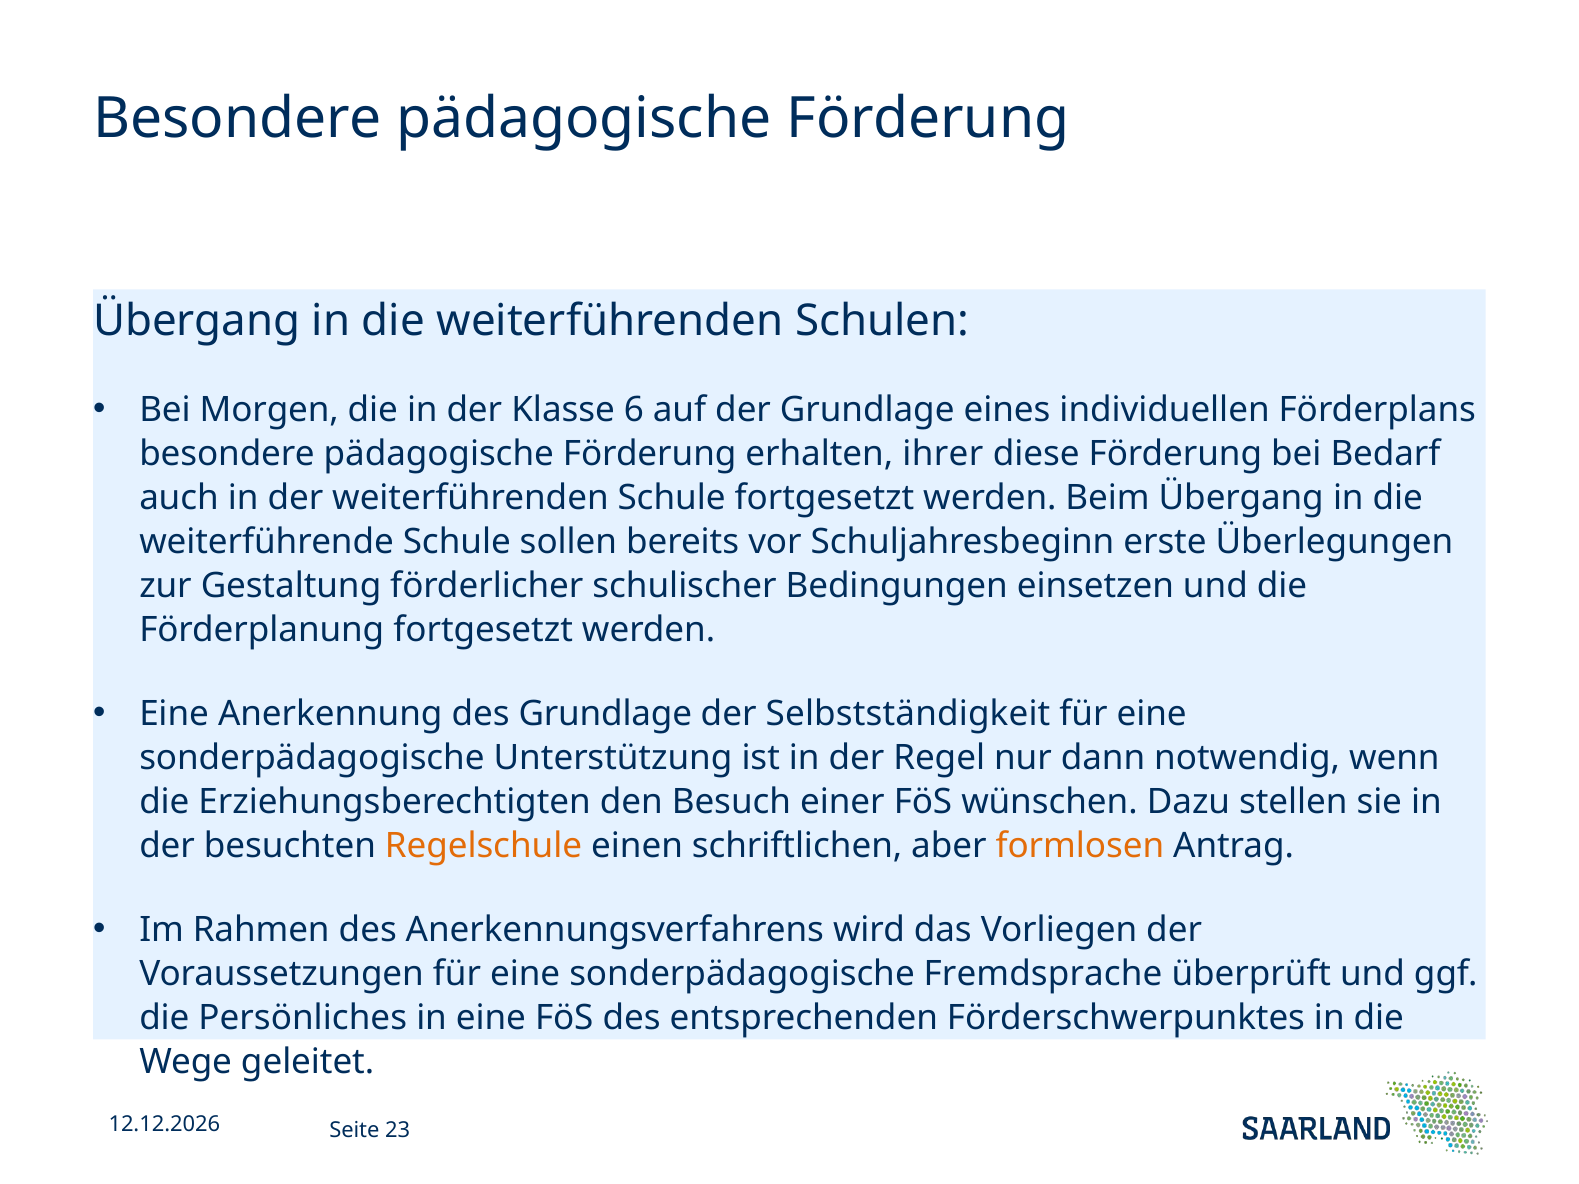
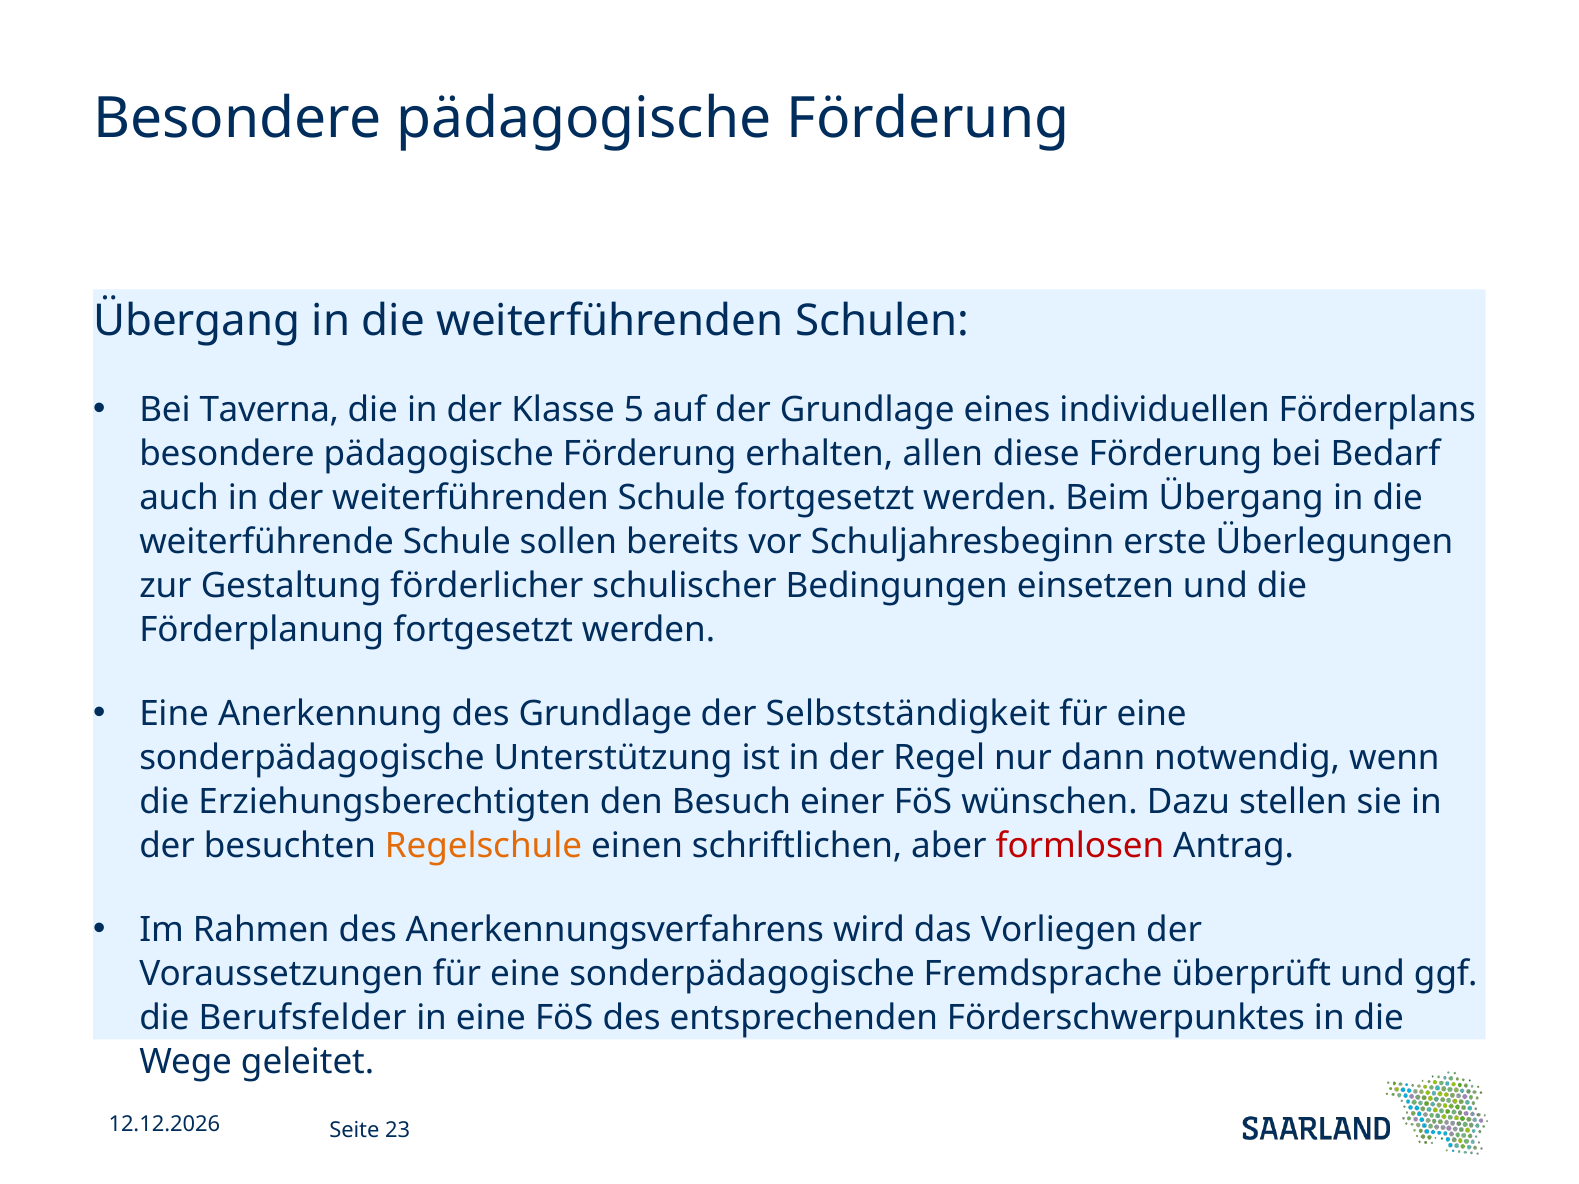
Morgen: Morgen -> Taverna
6: 6 -> 5
ihrer: ihrer -> allen
formlosen colour: orange -> red
Persönliches: Persönliches -> Berufsfelder
